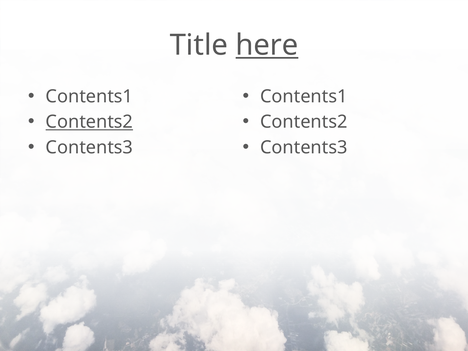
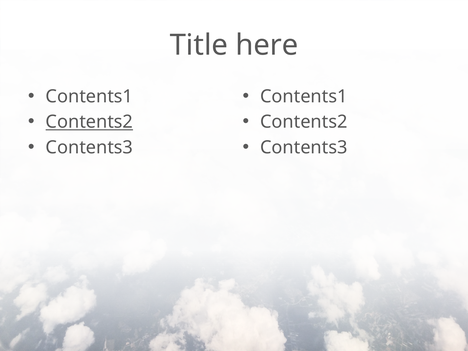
here underline: present -> none
